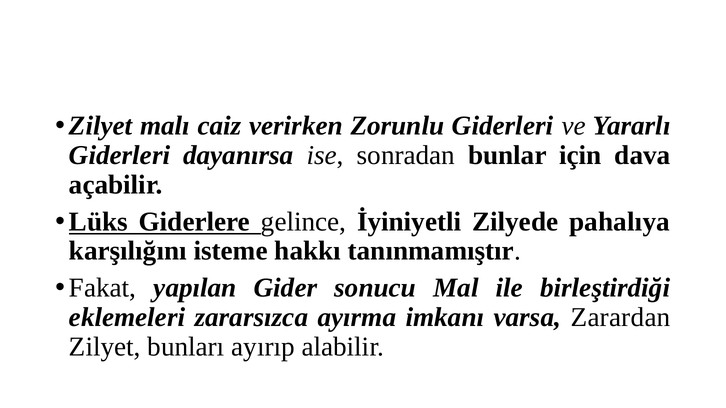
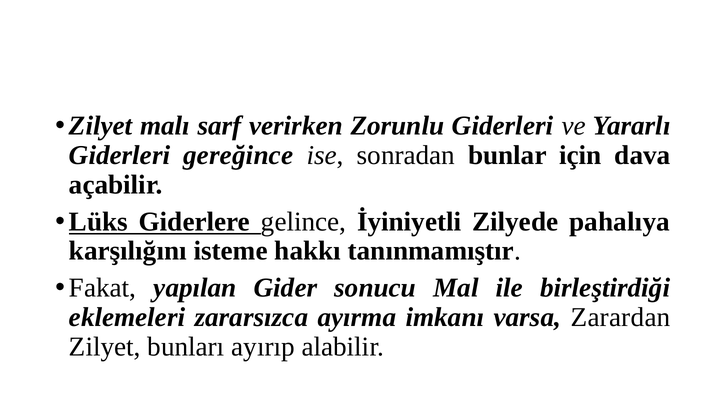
caiz: caiz -> sarf
dayanırsa: dayanırsa -> gereğince
